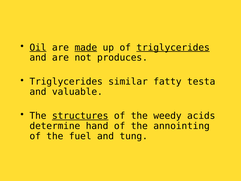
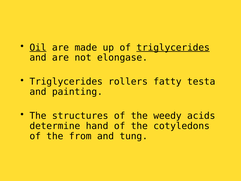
made underline: present -> none
produces: produces -> elongase
similar: similar -> rollers
valuable: valuable -> painting
structures underline: present -> none
annointing: annointing -> cotyledons
fuel: fuel -> from
